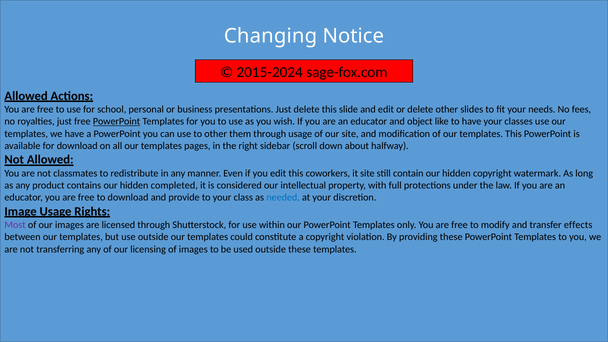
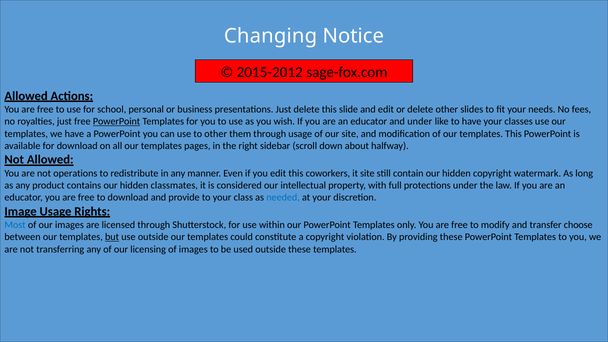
2015-2024: 2015-2024 -> 2015-2012
and object: object -> under
classmates: classmates -> operations
completed: completed -> classmates
Most colour: purple -> blue
effects: effects -> choose
but underline: none -> present
